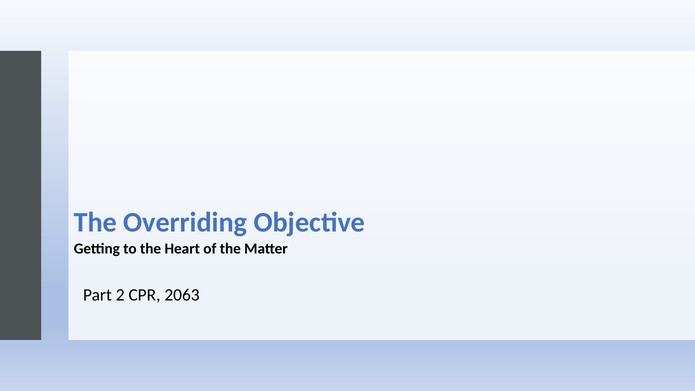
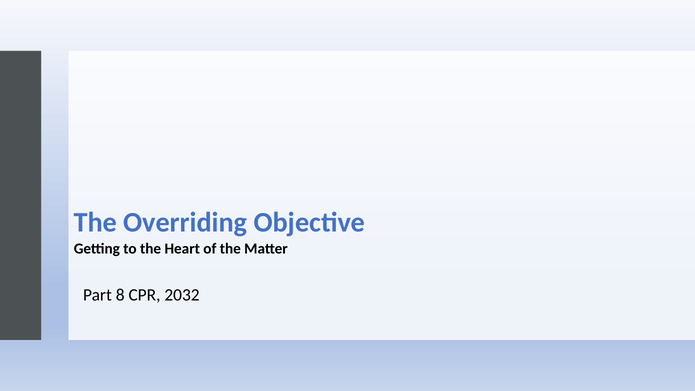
2: 2 -> 8
2063: 2063 -> 2032
